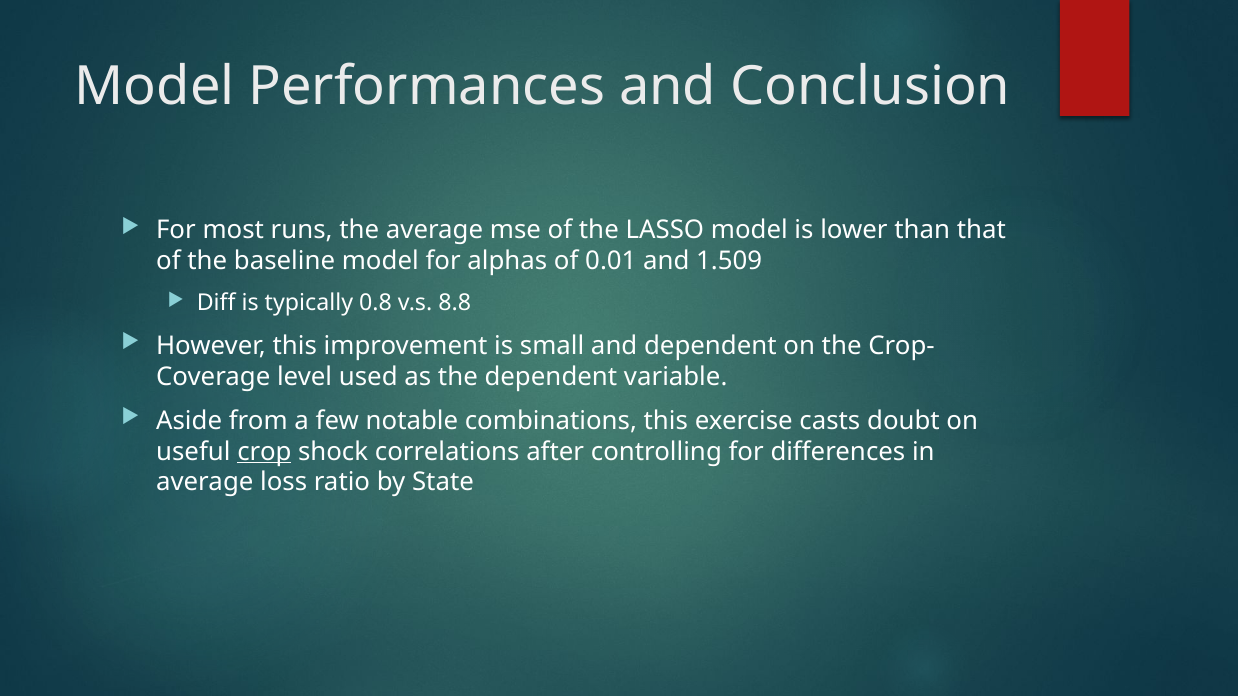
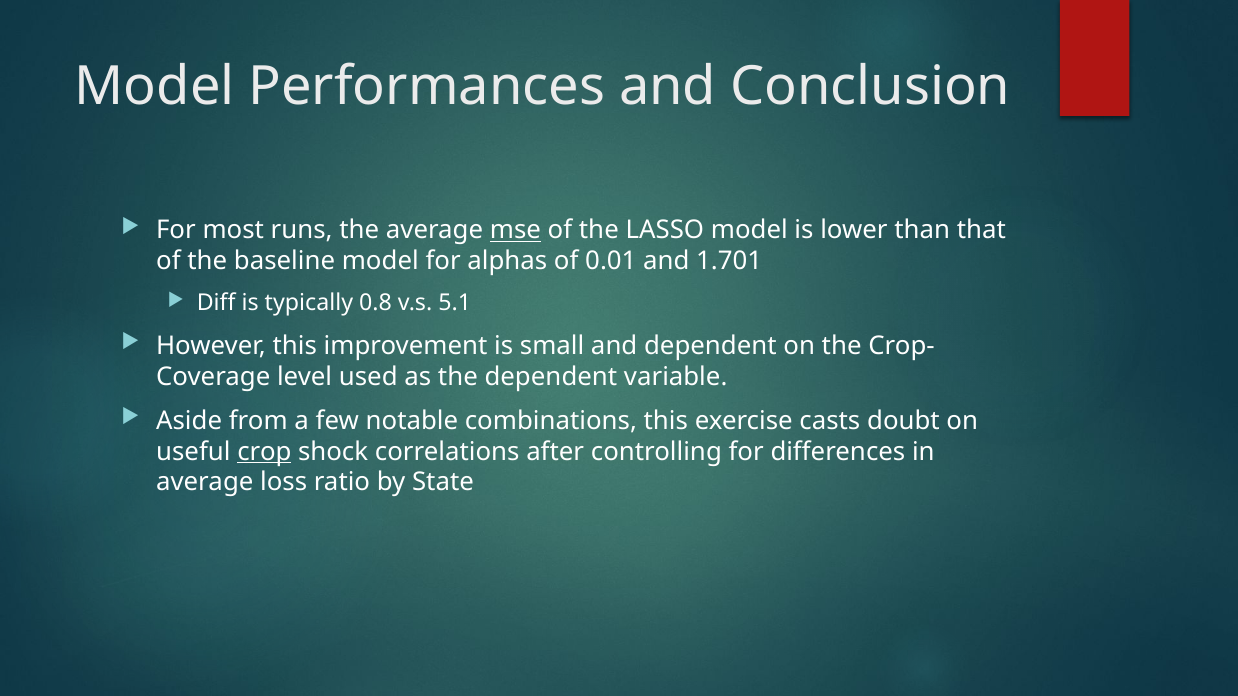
mse underline: none -> present
1.509: 1.509 -> 1.701
8.8: 8.8 -> 5.1
